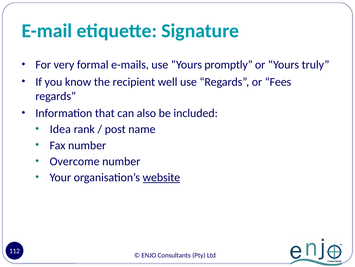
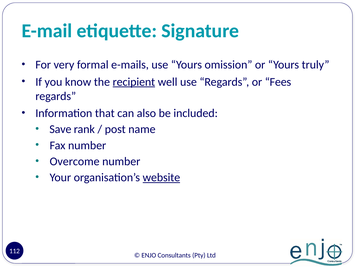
promptly: promptly -> omission
recipient underline: none -> present
Idea: Idea -> Save
